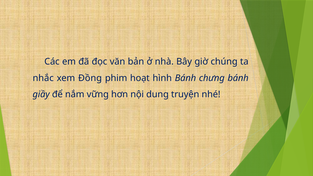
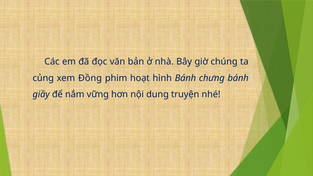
nhắc: nhắc -> củng
